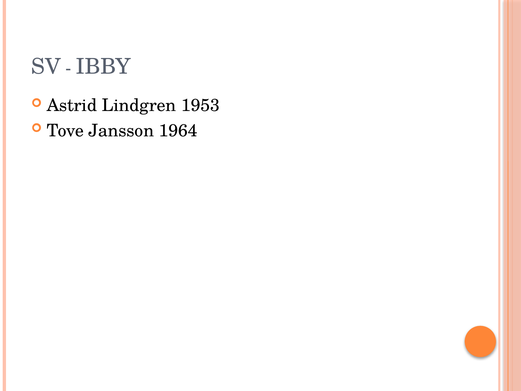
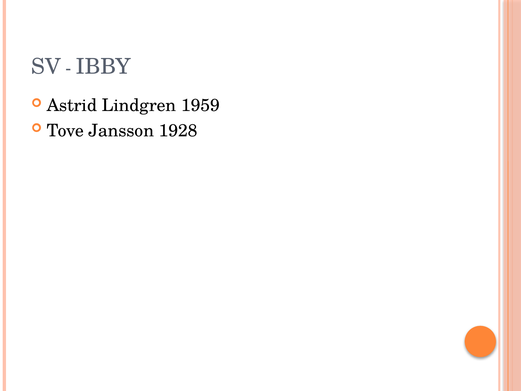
1953: 1953 -> 1959
1964: 1964 -> 1928
